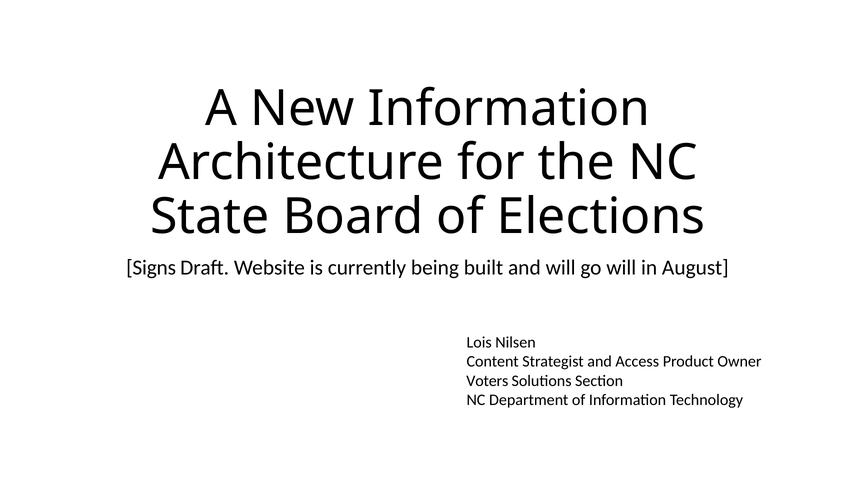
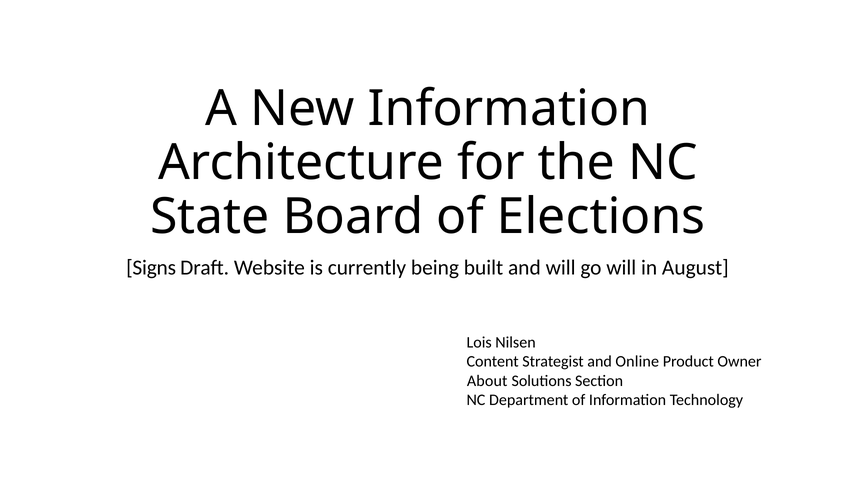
Access: Access -> Online
Voters: Voters -> About
